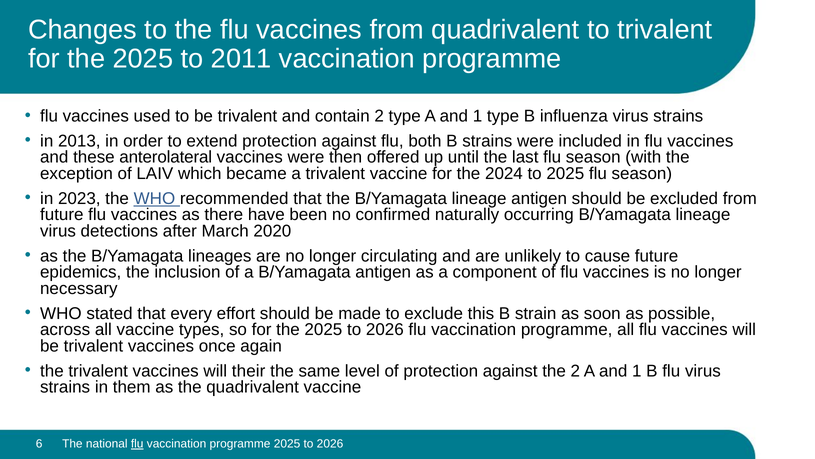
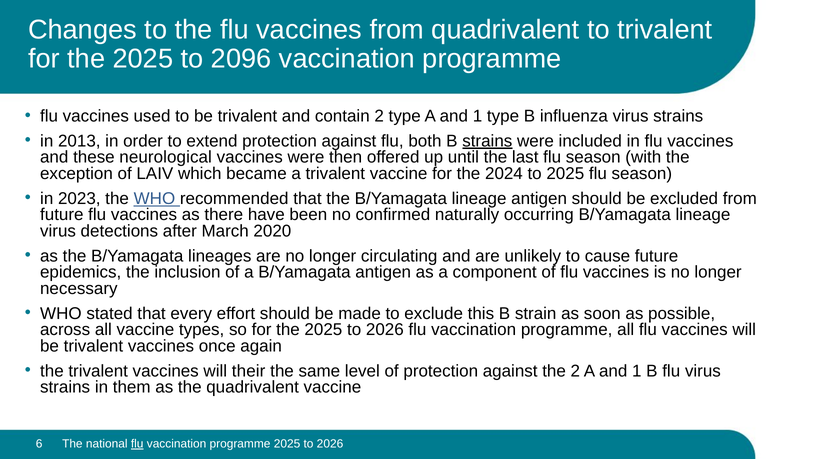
2011: 2011 -> 2096
strains at (487, 141) underline: none -> present
anterolateral: anterolateral -> neurological
